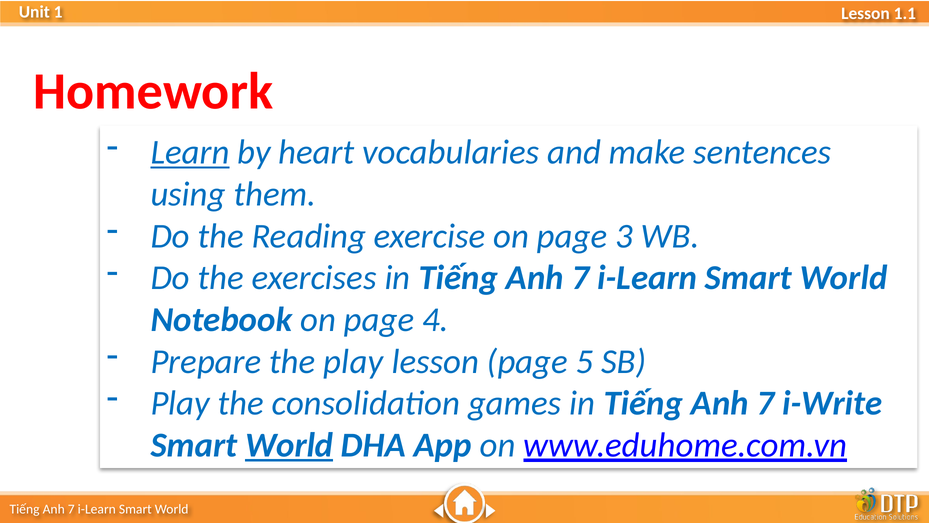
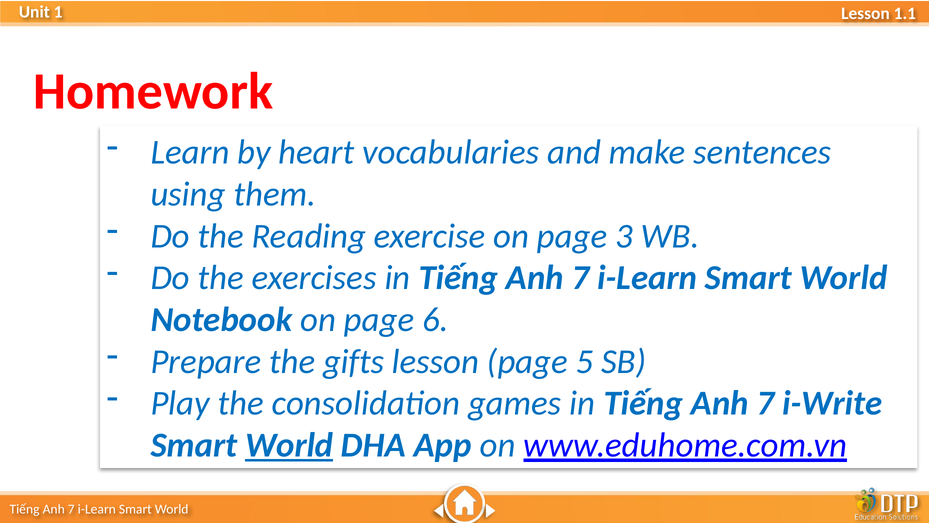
Learn underline: present -> none
4: 4 -> 6
the play: play -> gifts
